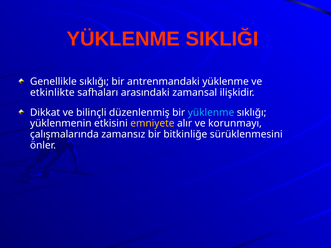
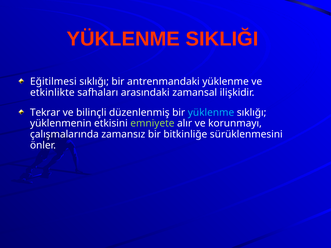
Genellikle: Genellikle -> Eğitilmesi
Dikkat: Dikkat -> Tekrar
emniyete colour: yellow -> light green
